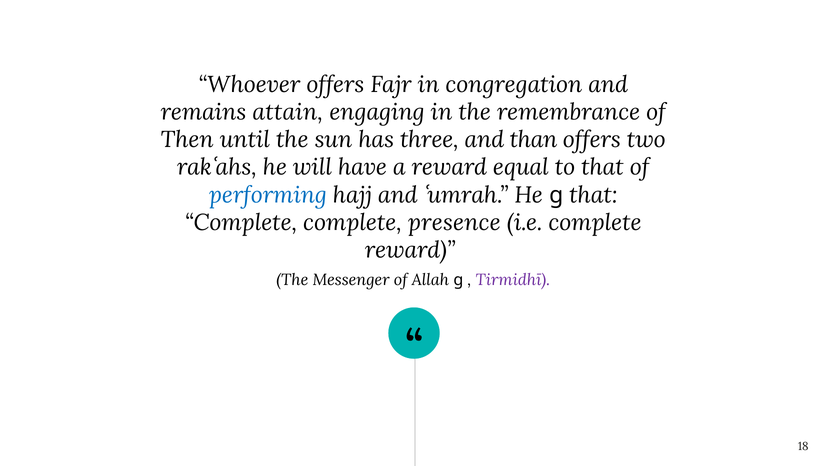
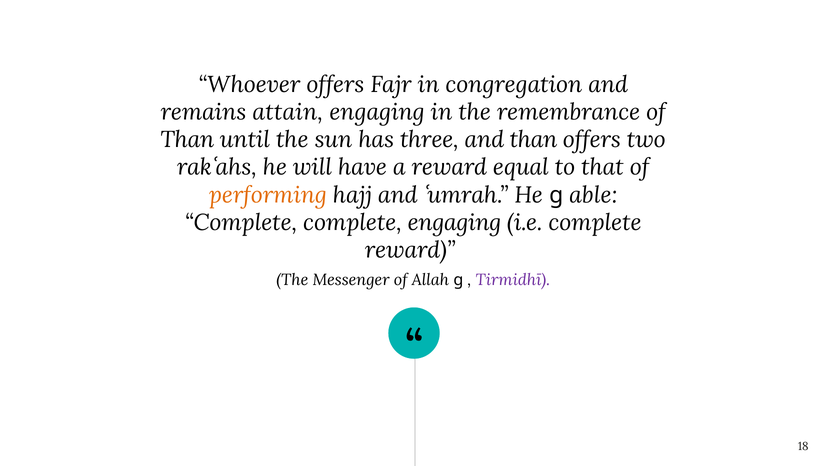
Then at (187, 140): Then -> Than
performing colour: blue -> orange
g that: that -> able
complete presence: presence -> engaging
